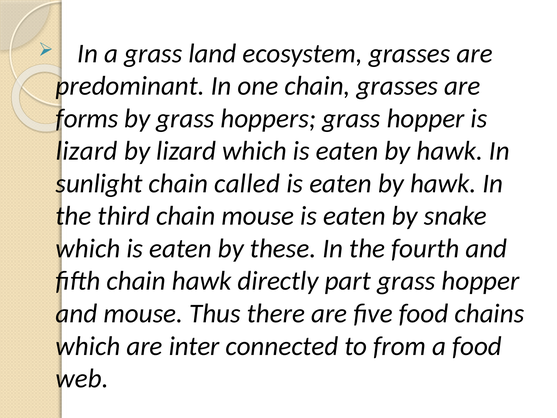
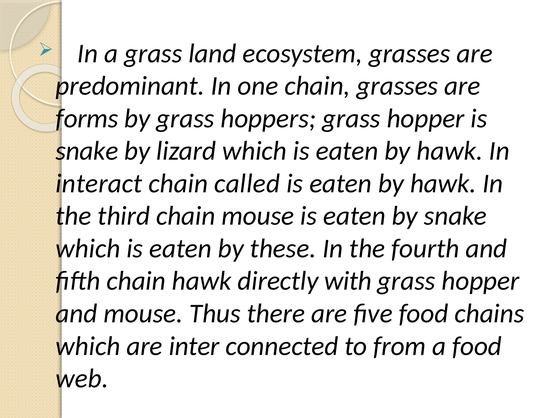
lizard at (87, 151): lizard -> snake
sunlight: sunlight -> interact
part: part -> with
